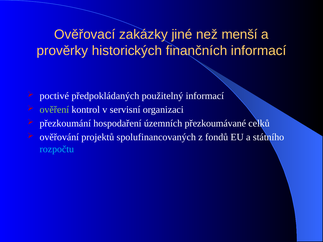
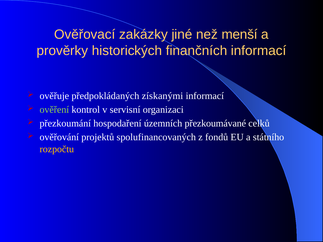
poctivé: poctivé -> ověřuje
použitelný: použitelný -> získanými
rozpočtu colour: light blue -> yellow
